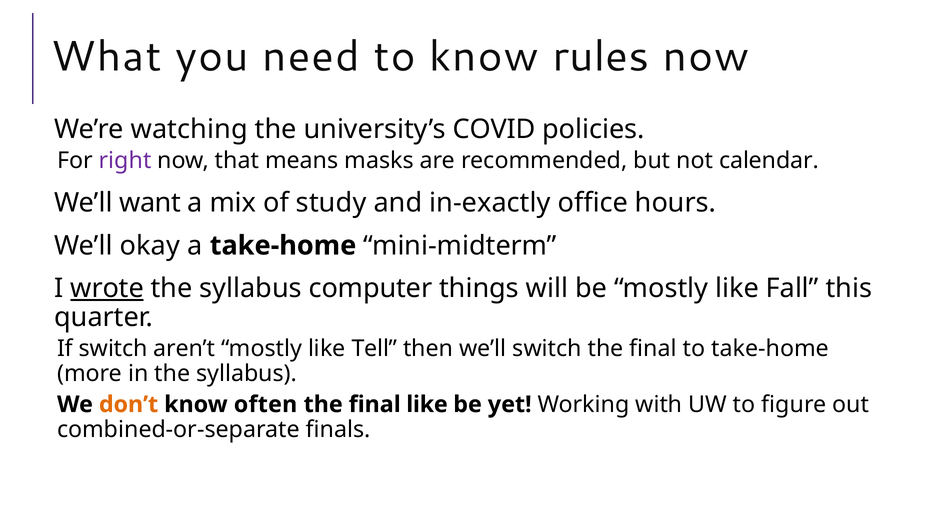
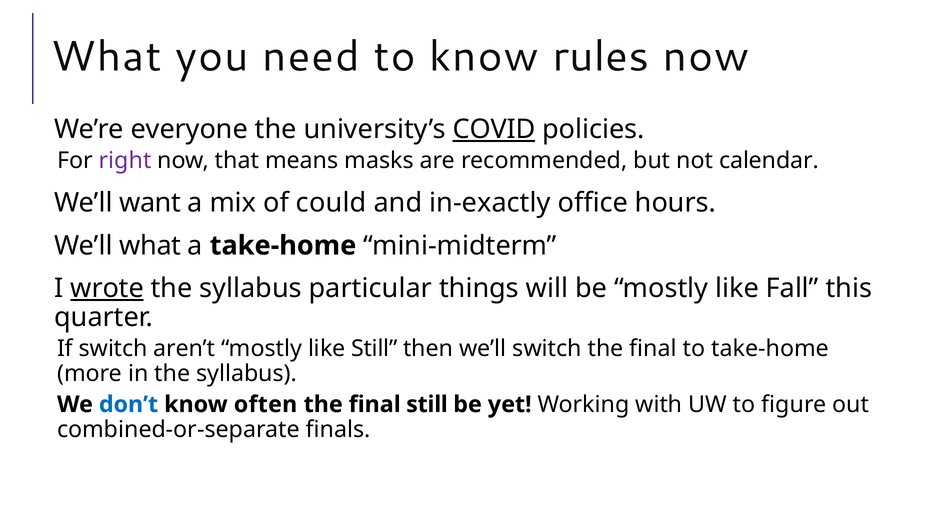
watching: watching -> everyone
COVID underline: none -> present
study: study -> could
We’ll okay: okay -> what
computer: computer -> particular
like Tell: Tell -> Still
don’t colour: orange -> blue
final like: like -> still
